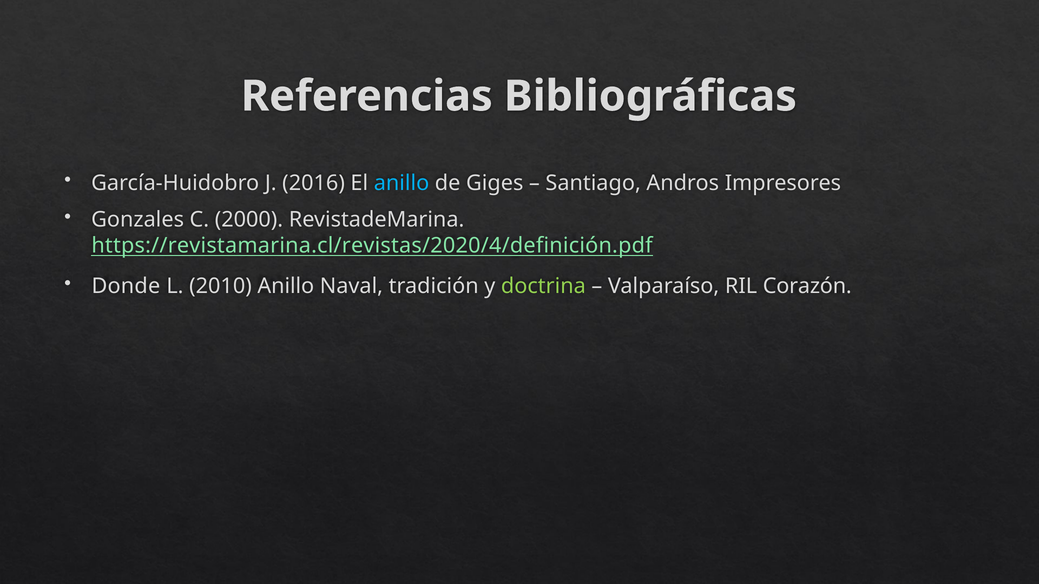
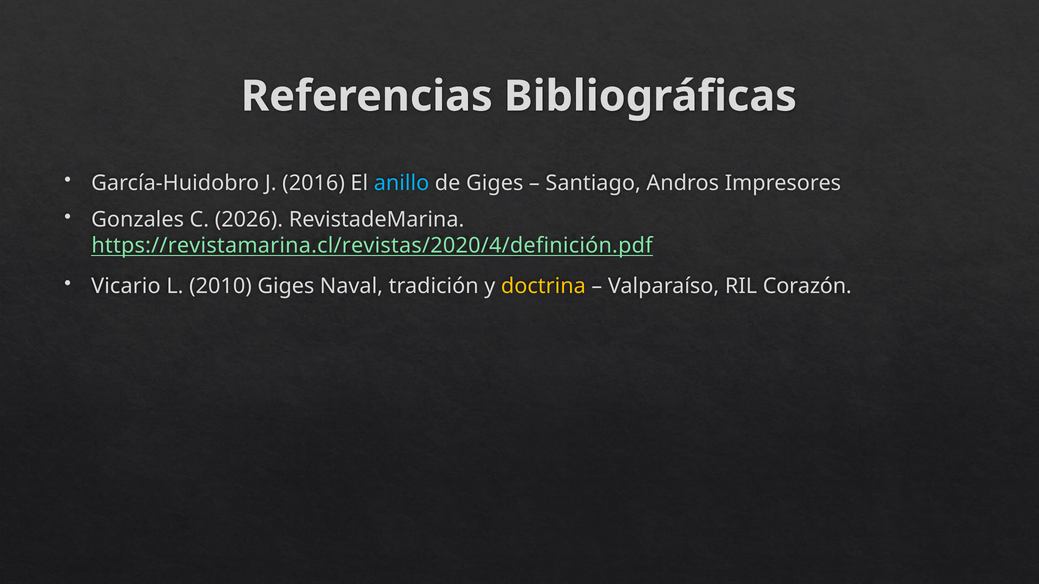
2000: 2000 -> 2026
Donde: Donde -> Vicario
2010 Anillo: Anillo -> Giges
doctrina colour: light green -> yellow
